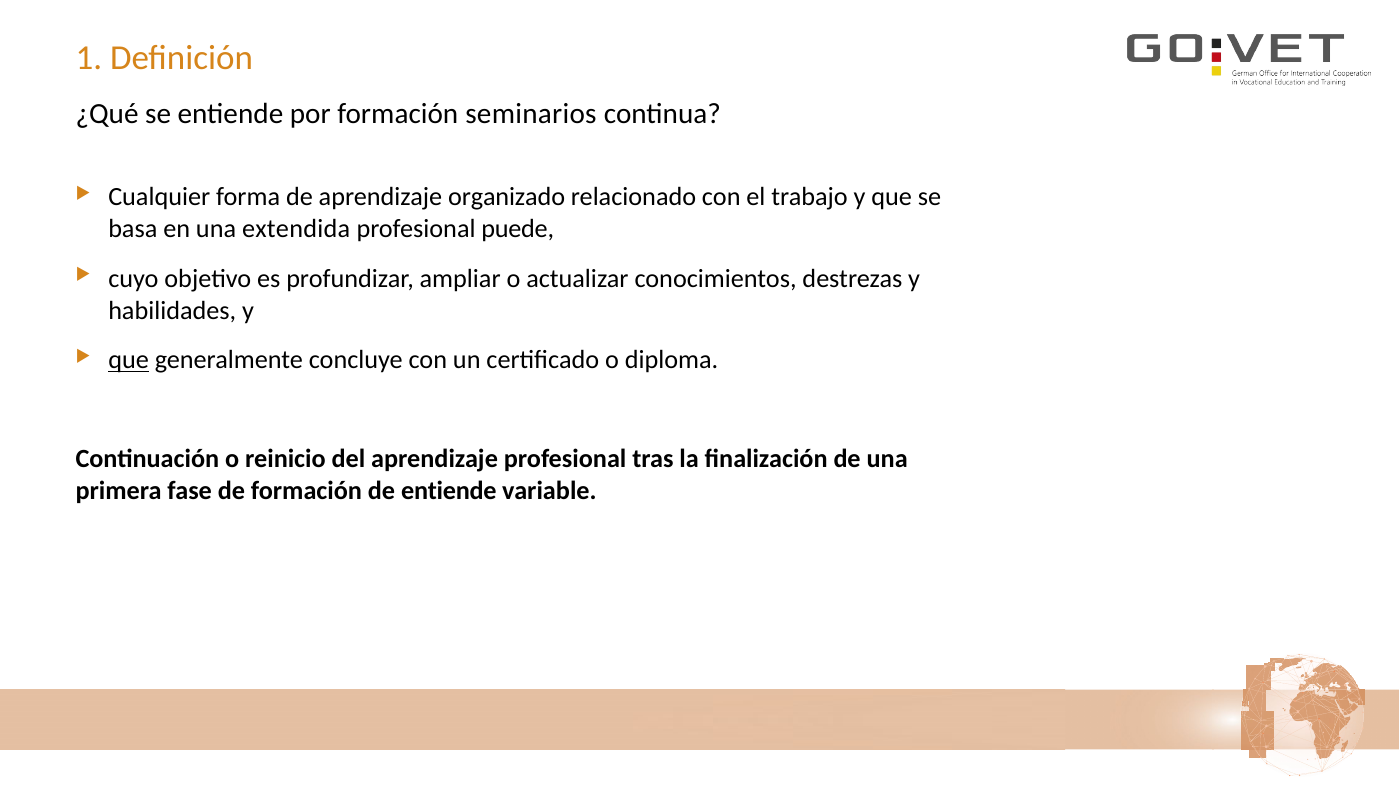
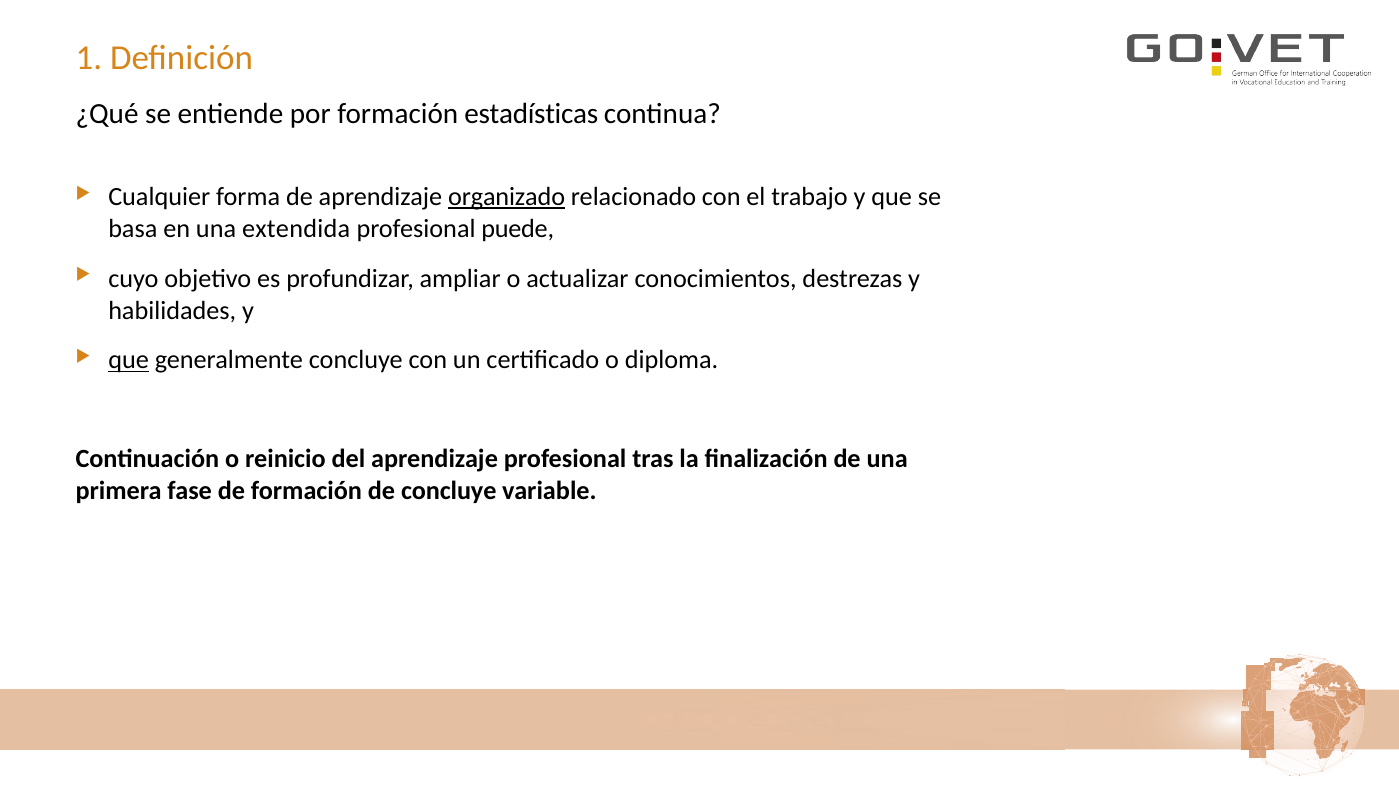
seminarios: seminarios -> estadísticas
organizado underline: none -> present
de entiende: entiende -> concluye
